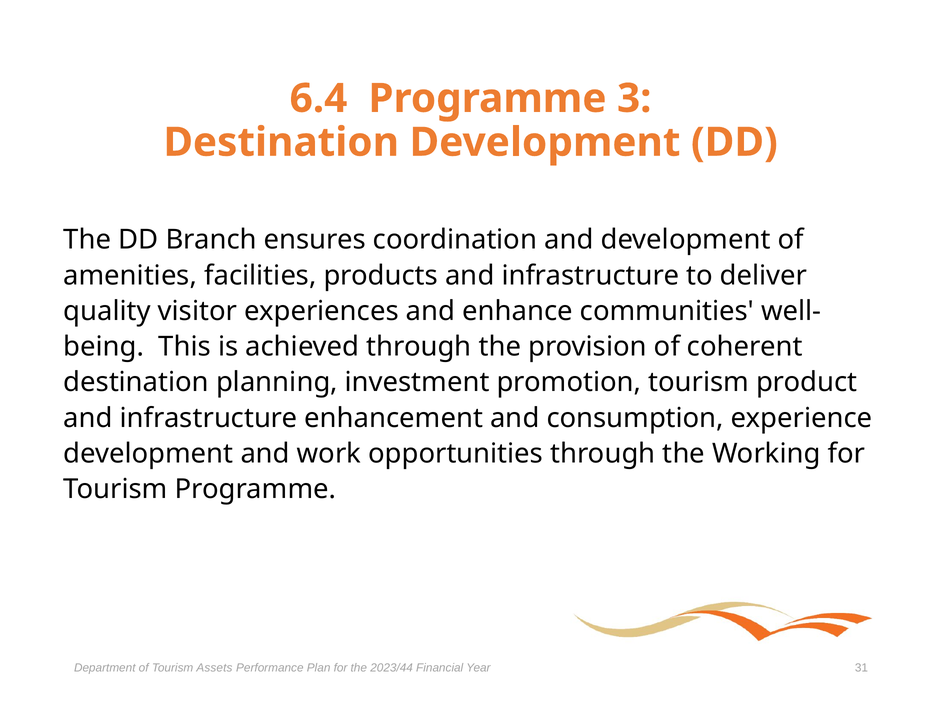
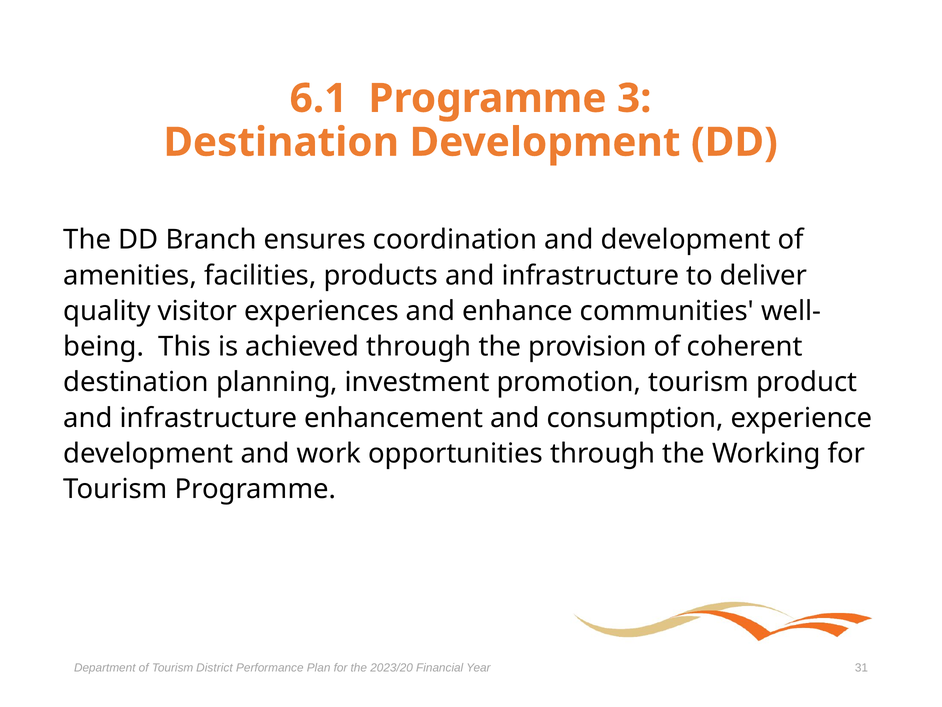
6.4: 6.4 -> 6.1
Assets: Assets -> District
2023/44: 2023/44 -> 2023/20
